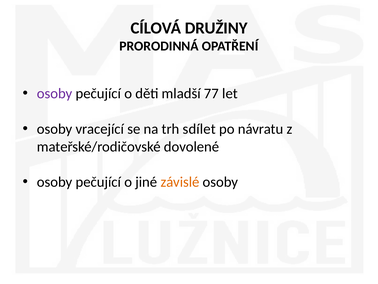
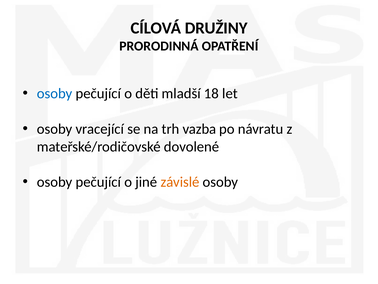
osoby at (55, 93) colour: purple -> blue
77: 77 -> 18
sdílet: sdílet -> vazba
